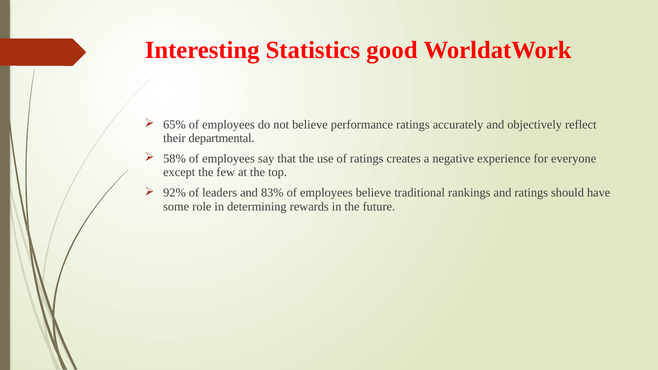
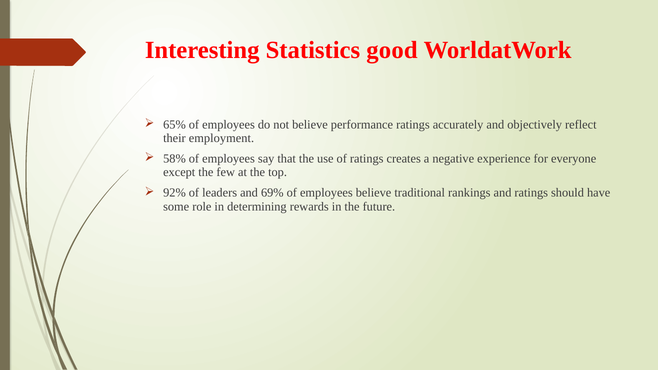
departmental: departmental -> employment
83%: 83% -> 69%
